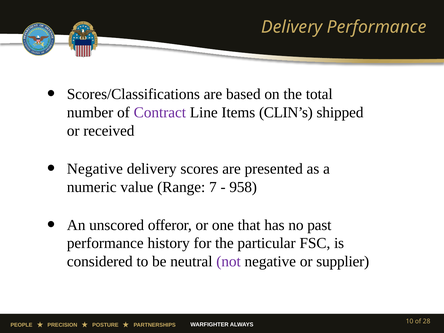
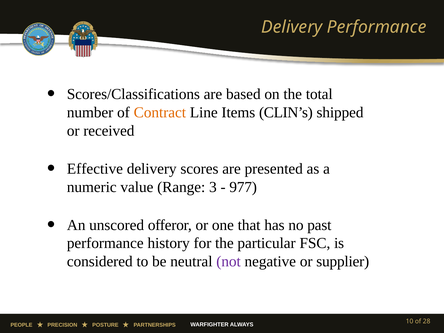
Contract colour: purple -> orange
Negative at (95, 169): Negative -> Effective
7: 7 -> 3
958: 958 -> 977
